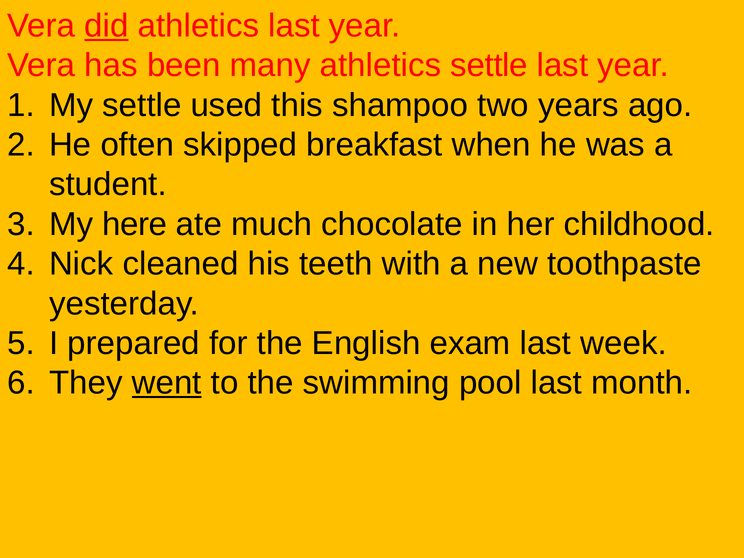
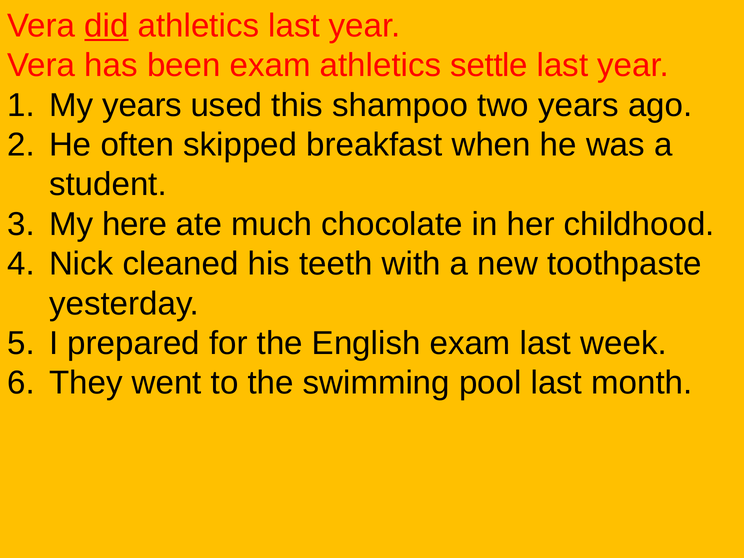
been many: many -> exam
My settle: settle -> years
went underline: present -> none
